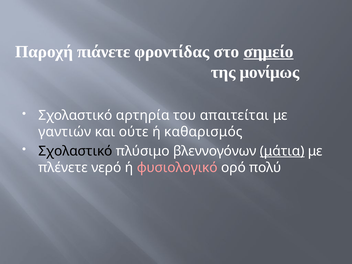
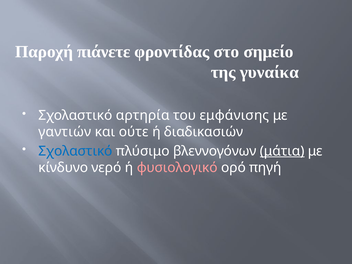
σημείο underline: present -> none
μονίμως: μονίμως -> γυναίκα
απαιτείται: απαιτείται -> εμφάνισης
καθαρισμός: καθαρισμός -> διαδικασιών
Σχολαστικό at (75, 151) colour: black -> blue
πλένετε: πλένετε -> κίνδυνο
πολύ: πολύ -> πηγή
